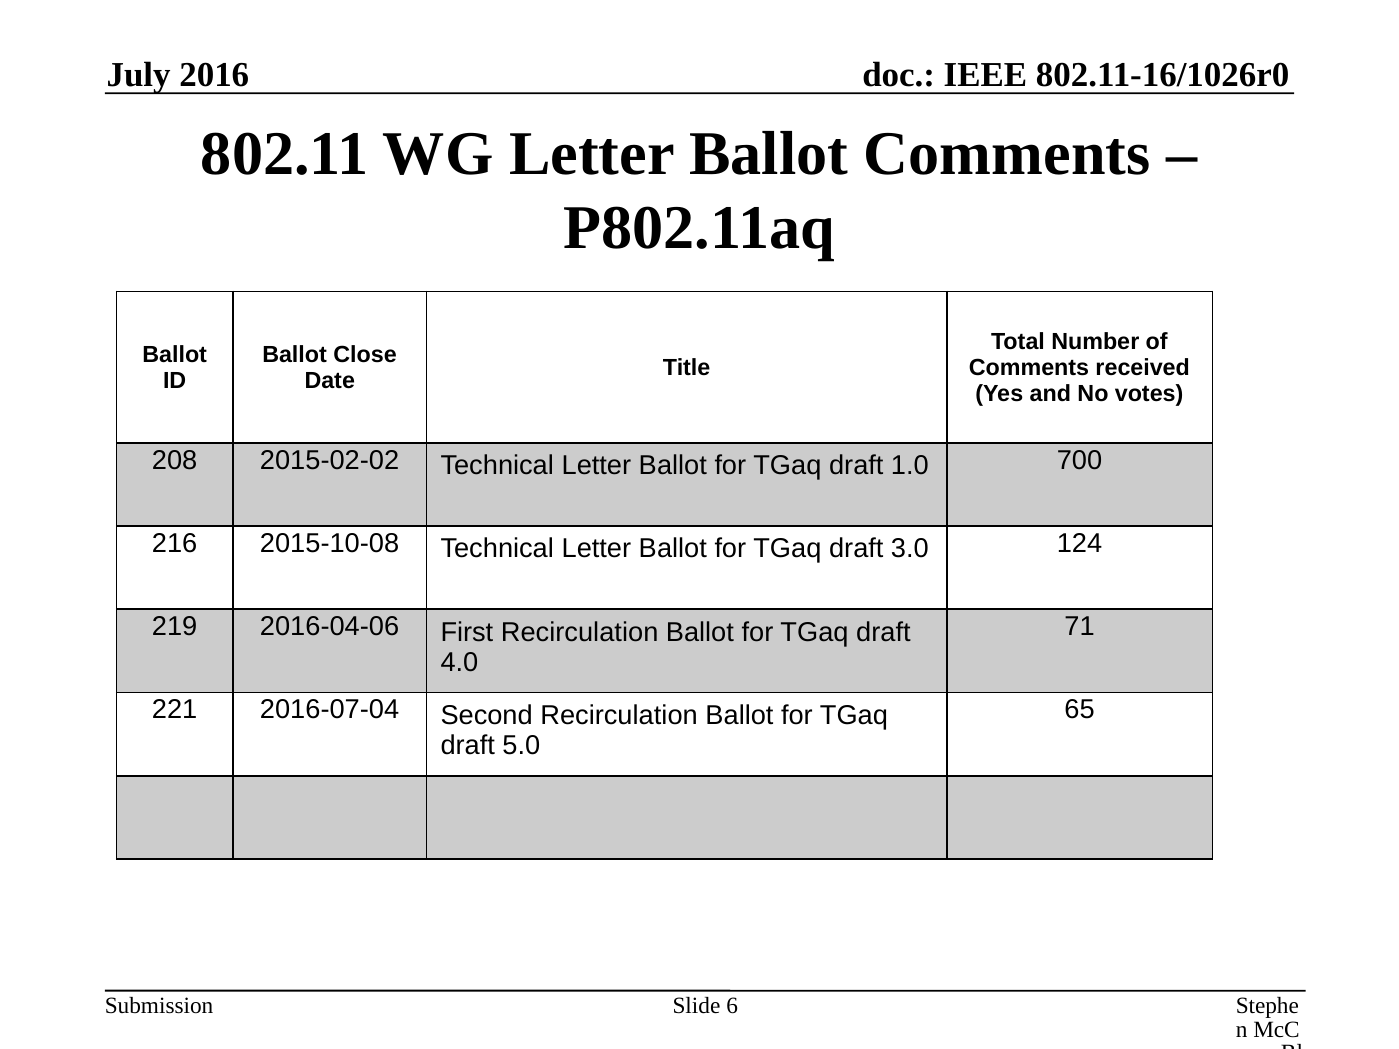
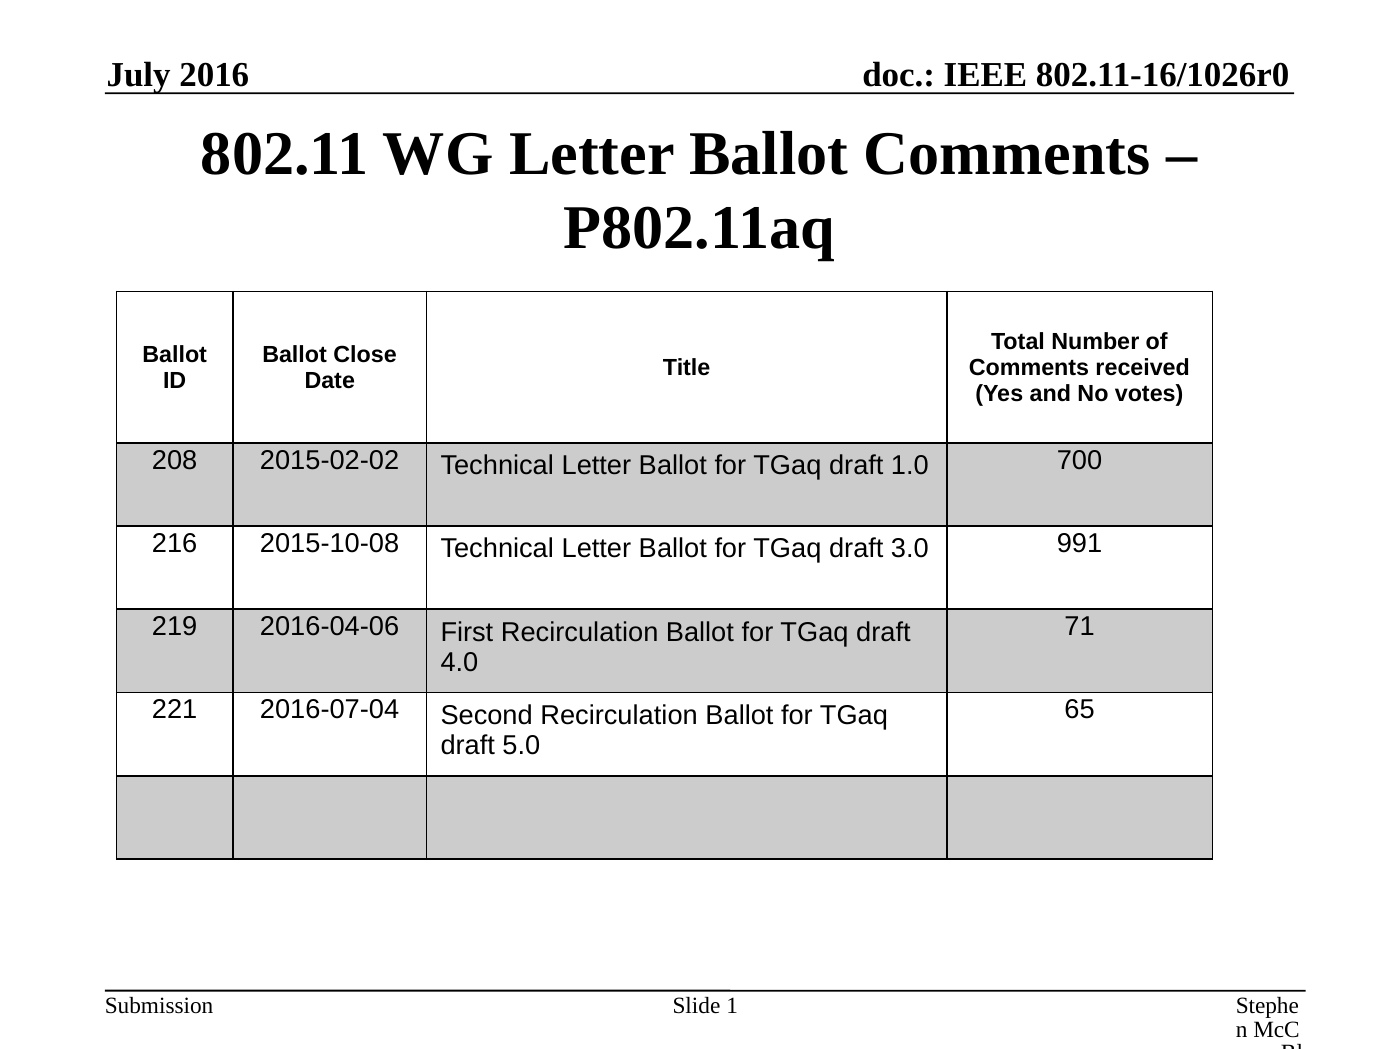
124: 124 -> 991
6: 6 -> 1
